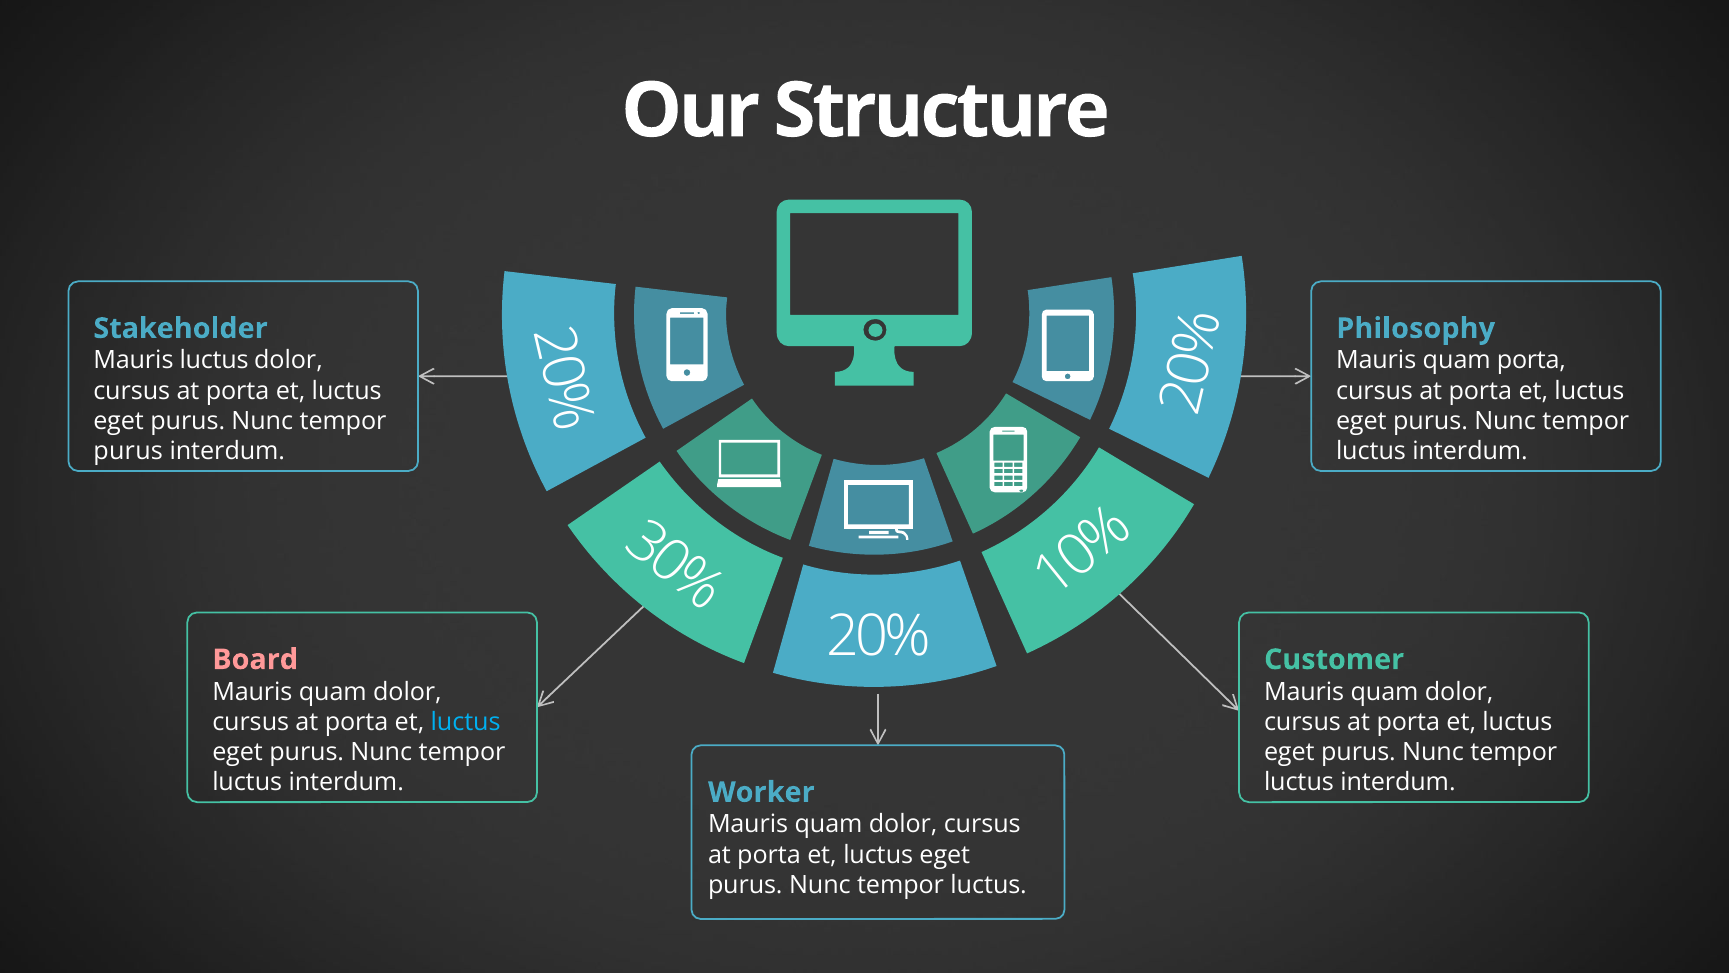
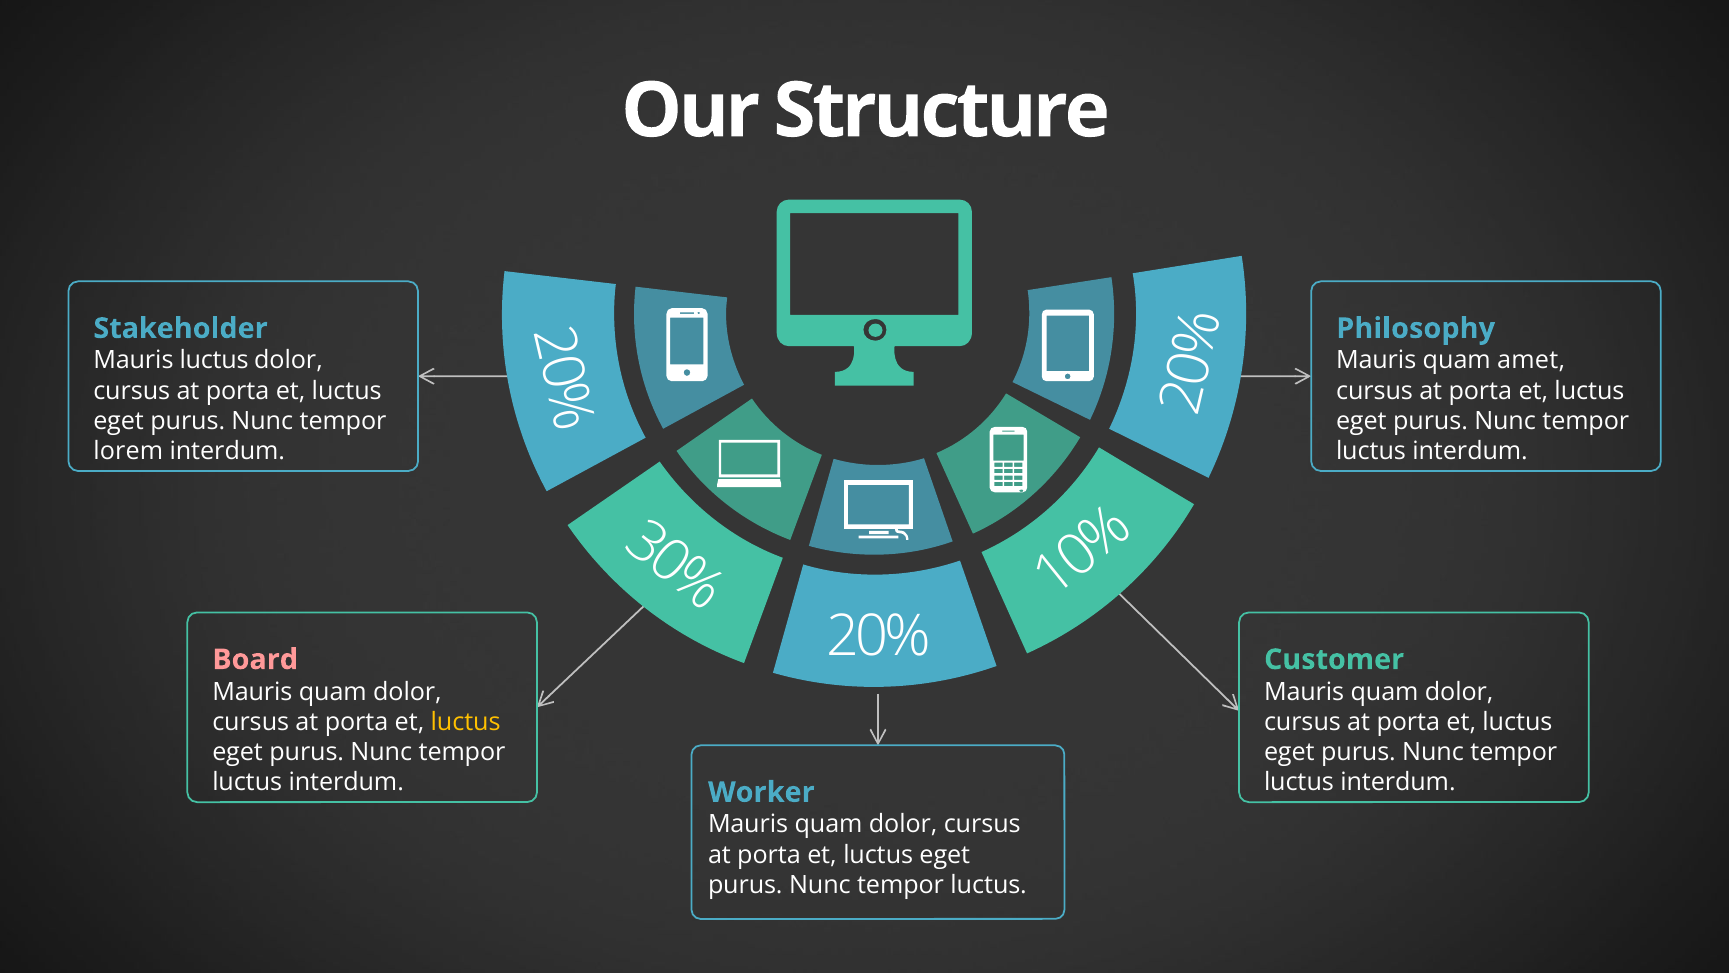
quam porta: porta -> amet
purus at (128, 451): purus -> lorem
luctus at (466, 722) colour: light blue -> yellow
